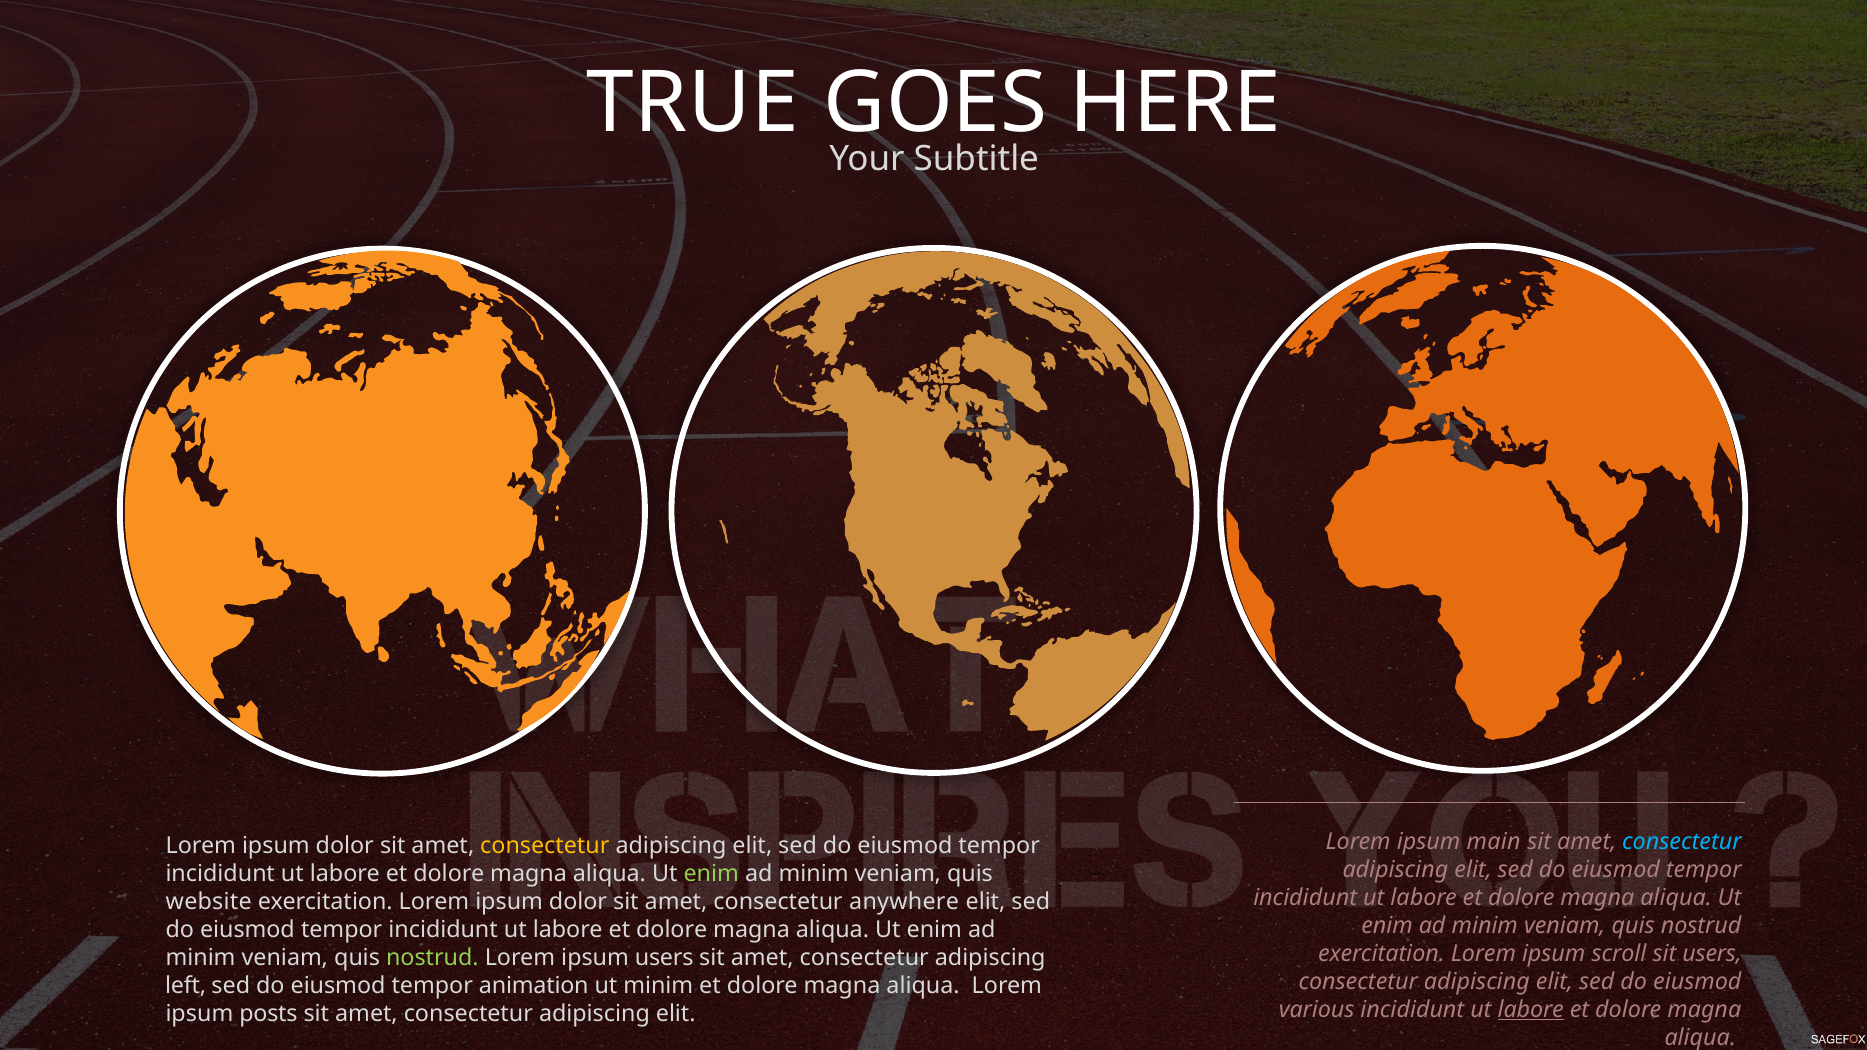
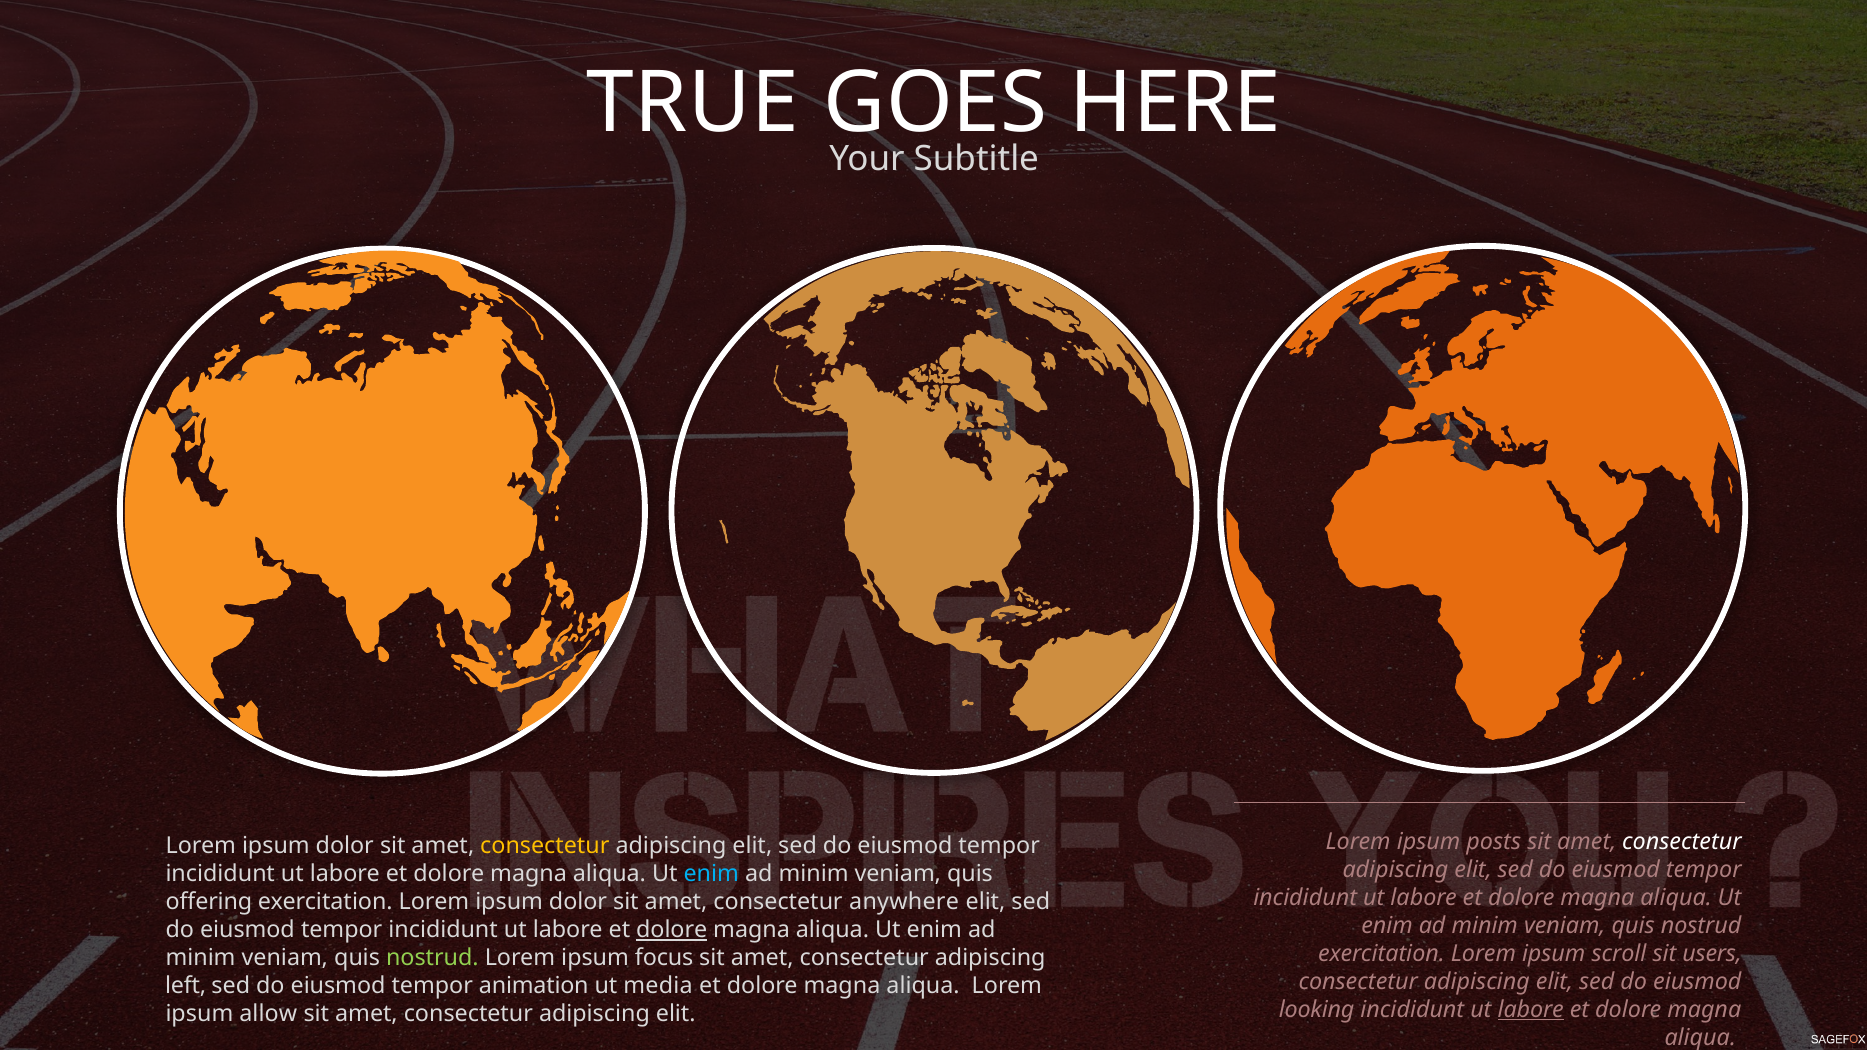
main: main -> posts
consectetur at (1682, 842) colour: light blue -> white
enim at (711, 874) colour: light green -> light blue
website: website -> offering
dolore at (672, 930) underline: none -> present
ipsum users: users -> focus
ut minim: minim -> media
various: various -> looking
posts: posts -> allow
